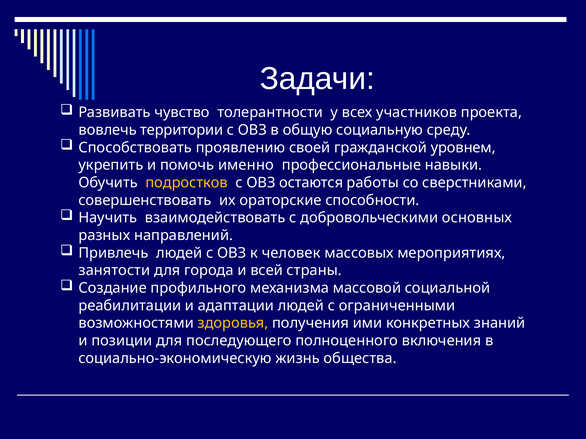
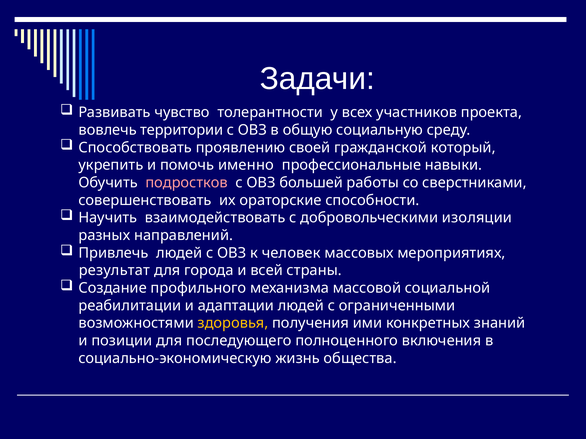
уровнем: уровнем -> который
подростков colour: yellow -> pink
остаются: остаются -> большей
основных: основных -> изоляции
занятости: занятости -> результат
